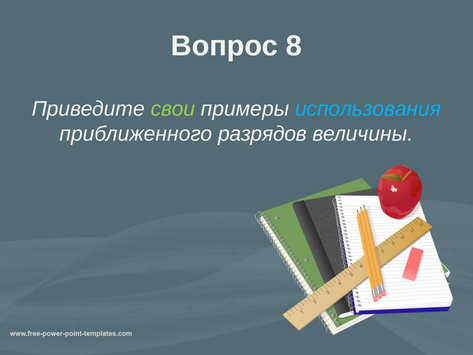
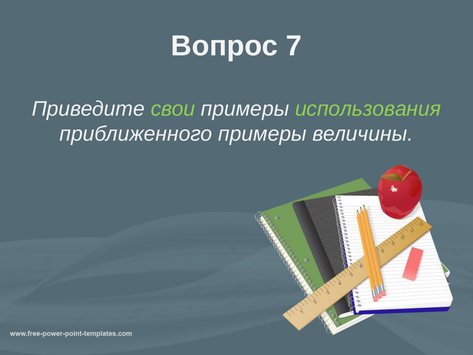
8: 8 -> 7
использования colour: light blue -> light green
приближенного разрядов: разрядов -> примеры
